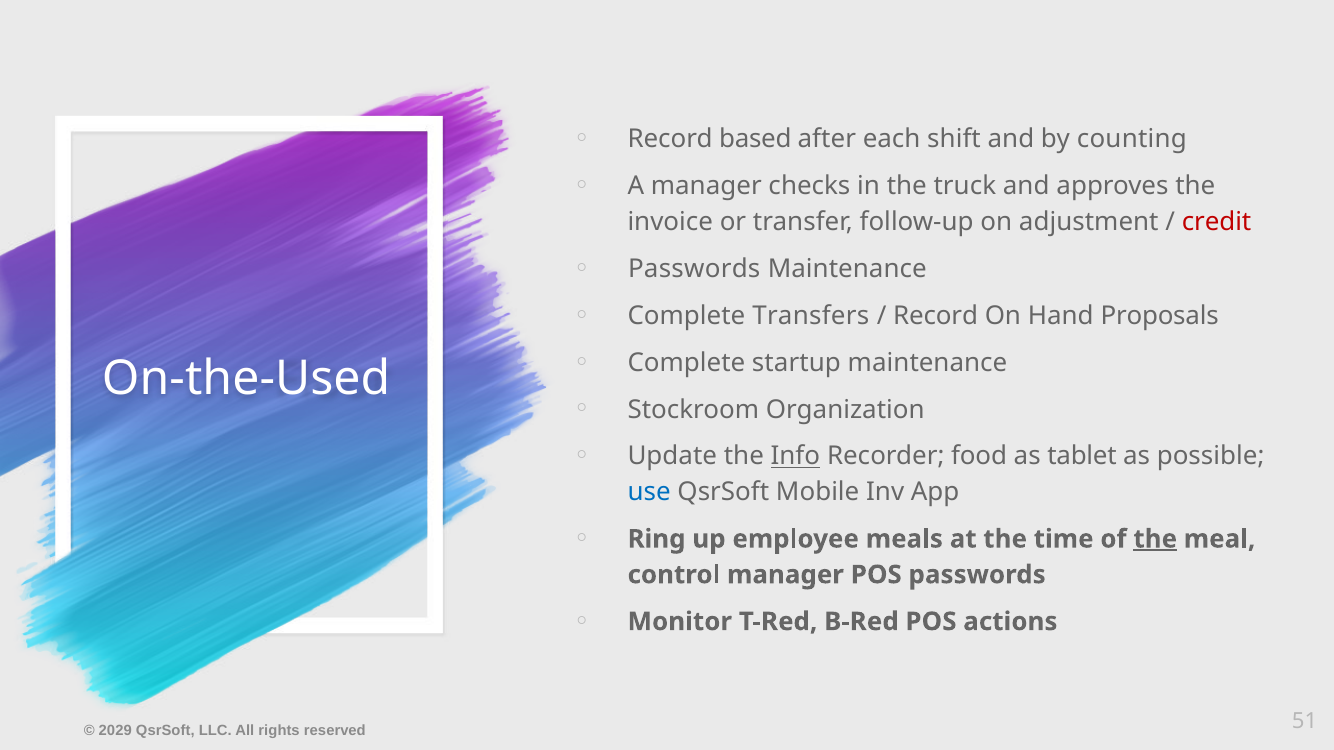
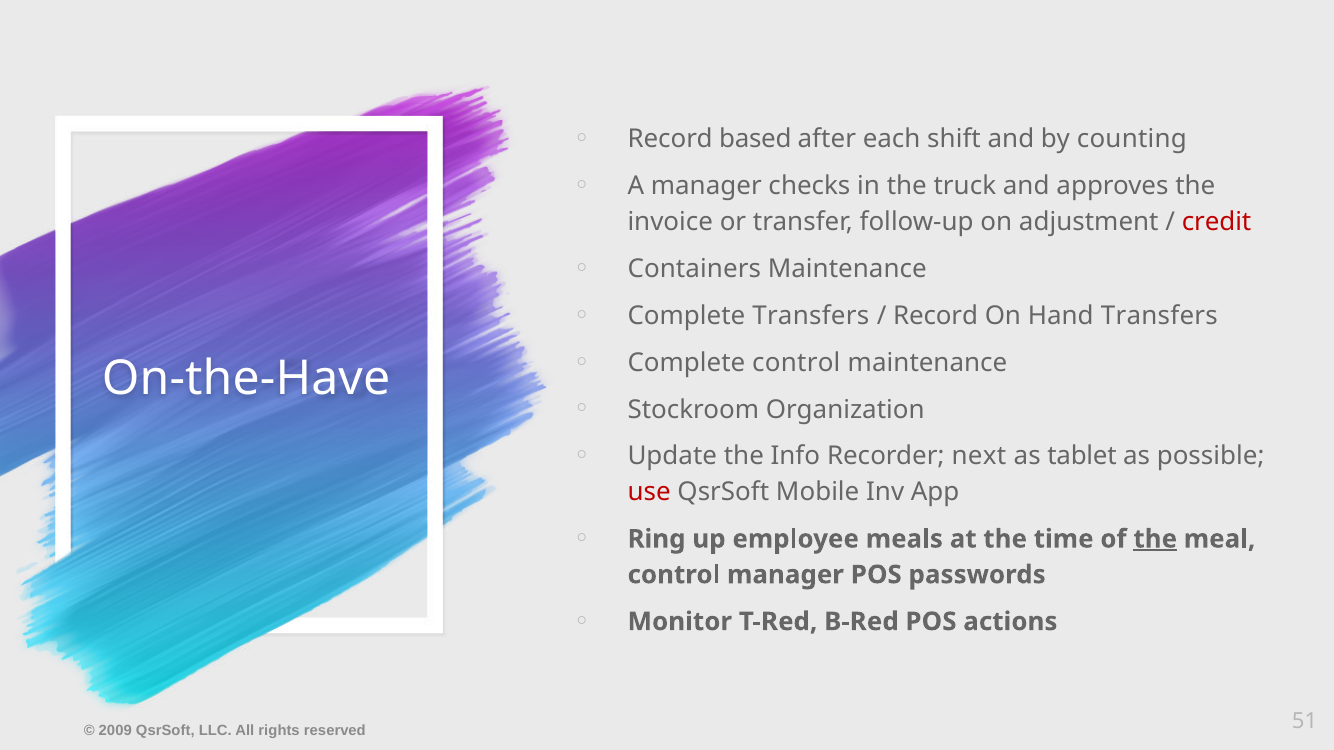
Passwords at (694, 269): Passwords -> Containers
Hand Proposals: Proposals -> Transfers
Complete startup: startup -> control
On-the-Used: On-the-Used -> On-the-Have
Info underline: present -> none
food: food -> next
use colour: blue -> red
2029: 2029 -> 2009
